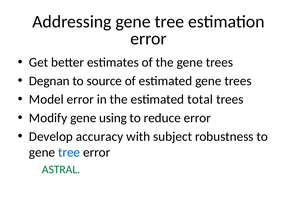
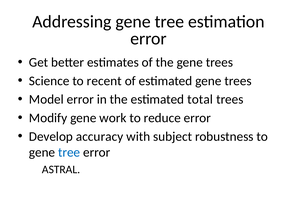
Degnan at (49, 81): Degnan -> Science
source: source -> recent
using: using -> work
ASTRAL colour: green -> black
